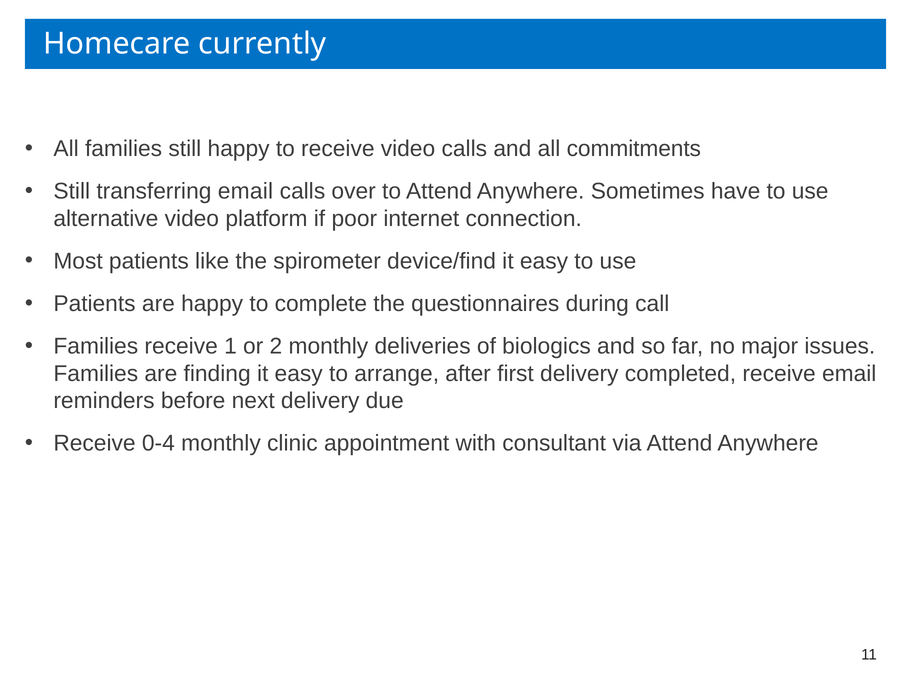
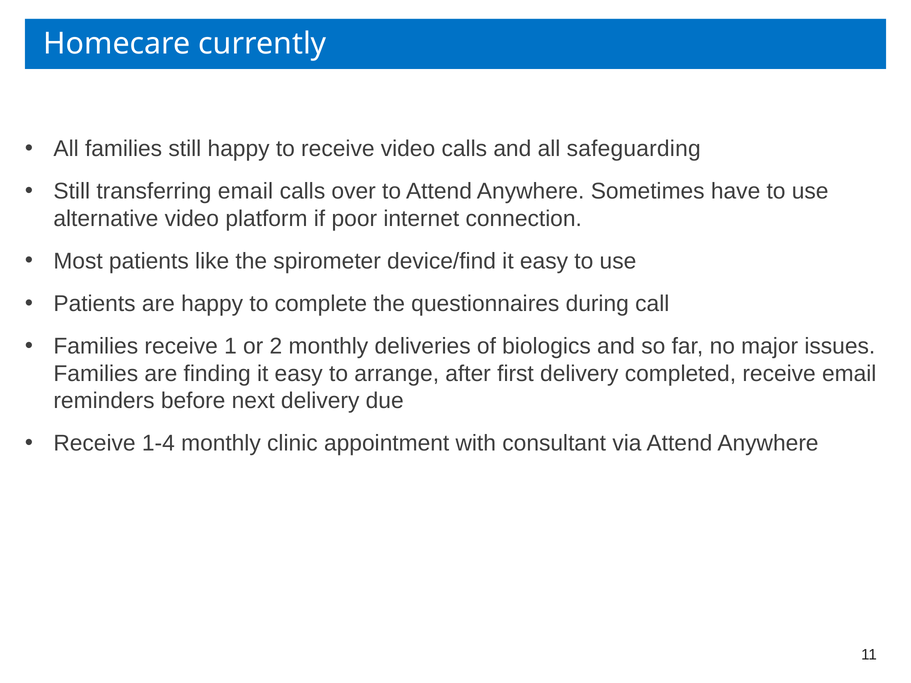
commitments: commitments -> safeguarding
0-4: 0-4 -> 1-4
